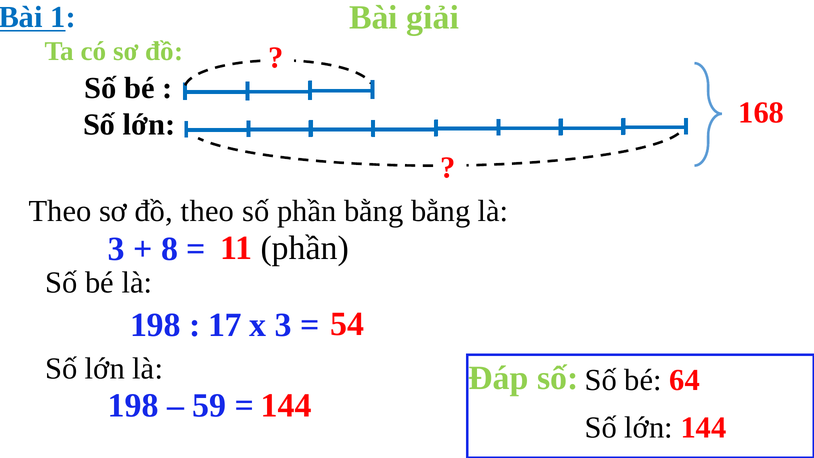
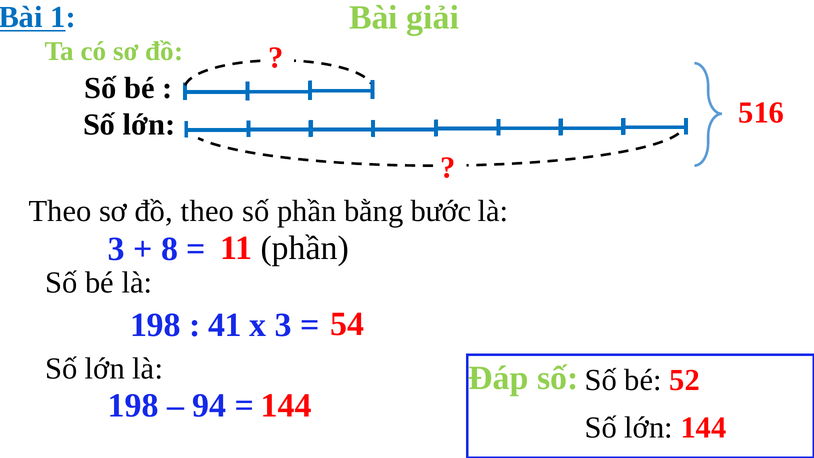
168: 168 -> 516
bằng bằng: bằng -> bước
17: 17 -> 41
64: 64 -> 52
59: 59 -> 94
